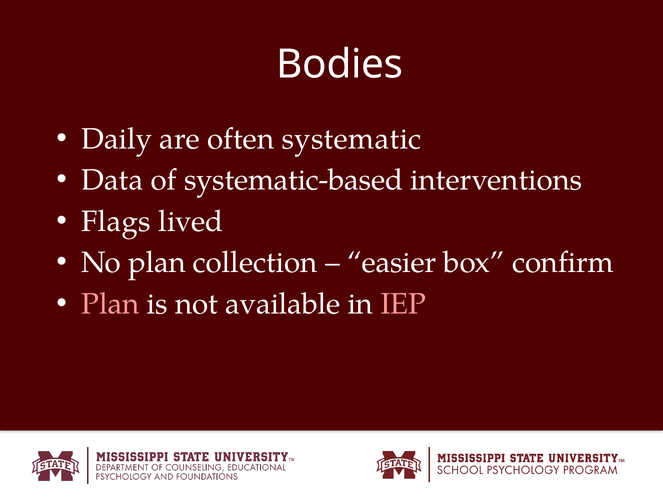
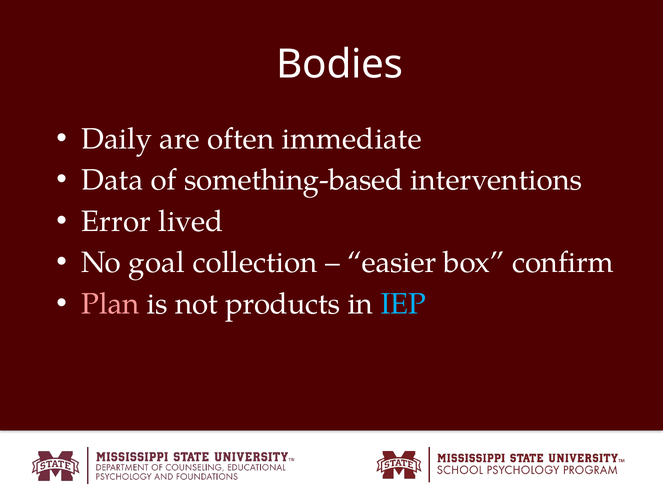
systematic: systematic -> immediate
systematic-based: systematic-based -> something-based
Flags: Flags -> Error
No plan: plan -> goal
available: available -> products
IEP colour: pink -> light blue
